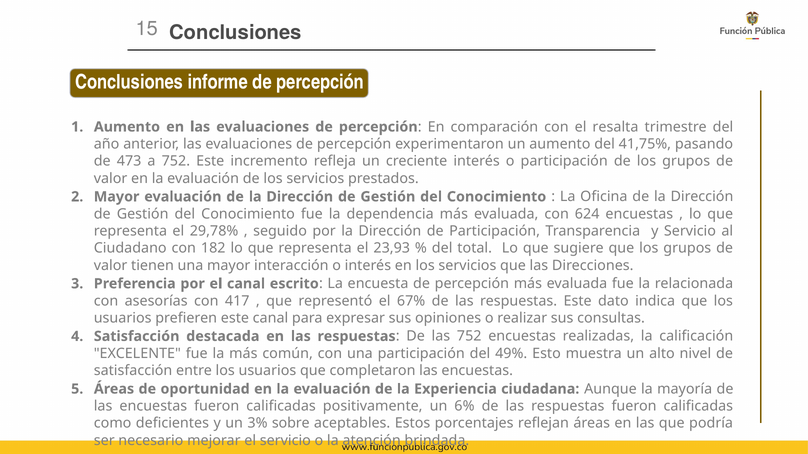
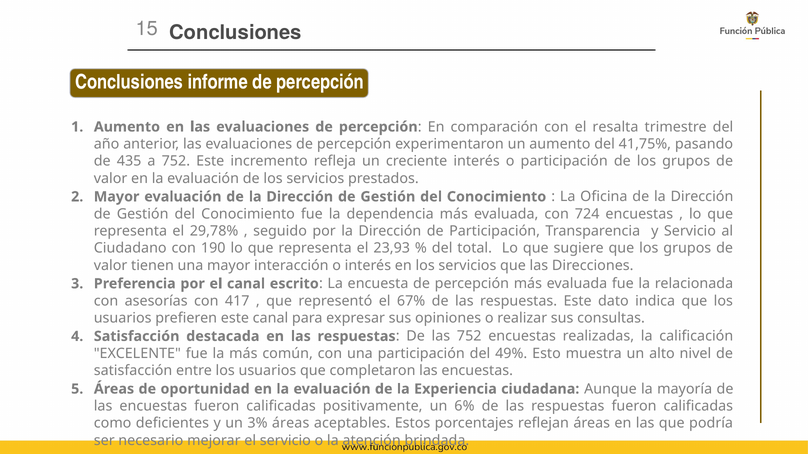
473: 473 -> 435
624: 624 -> 724
182: 182 -> 190
3% sobre: sobre -> áreas
